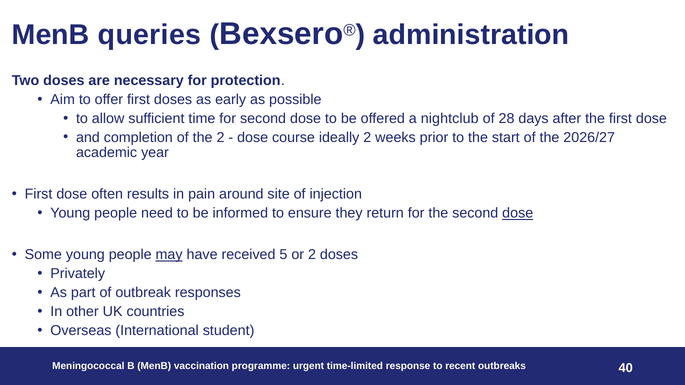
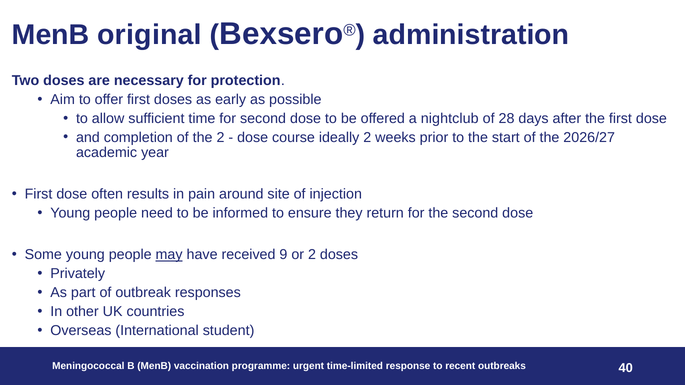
queries: queries -> original
dose at (518, 213) underline: present -> none
5: 5 -> 9
